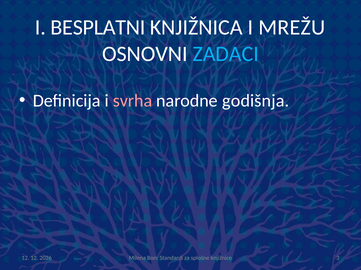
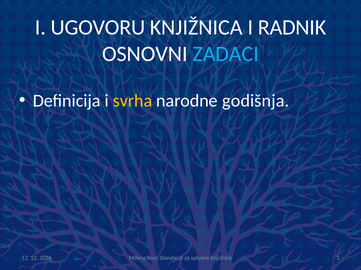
BESPLATNI: BESPLATNI -> UGOVORU
MREŽU: MREŽU -> RADNIK
svrha colour: pink -> yellow
